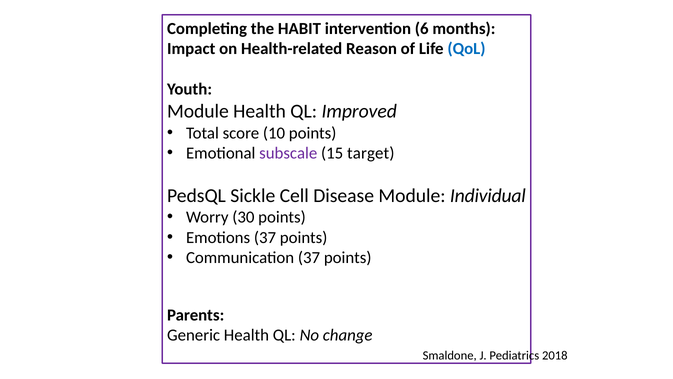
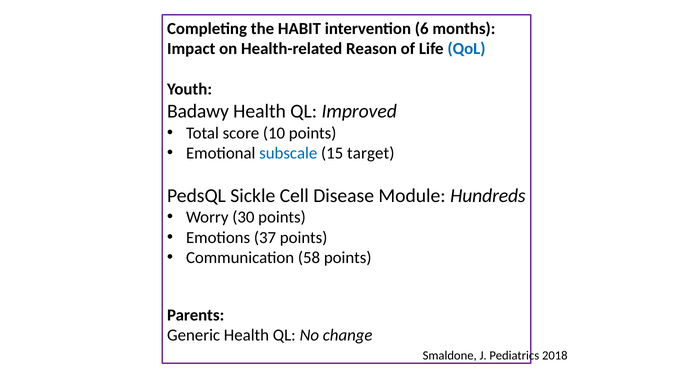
Module at (198, 111): Module -> Badawy
subscale colour: purple -> blue
Individual: Individual -> Hundreds
Communication 37: 37 -> 58
